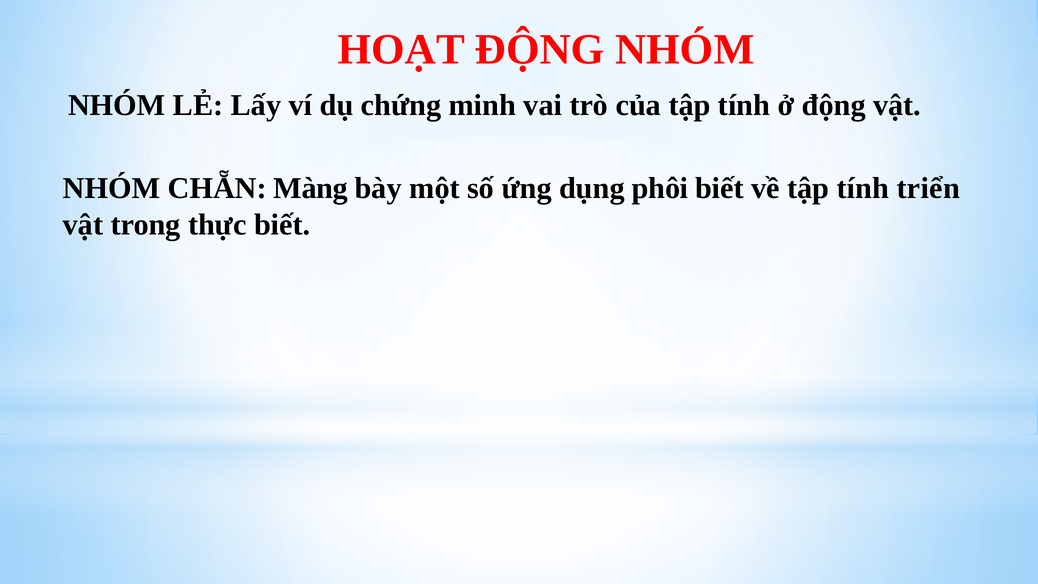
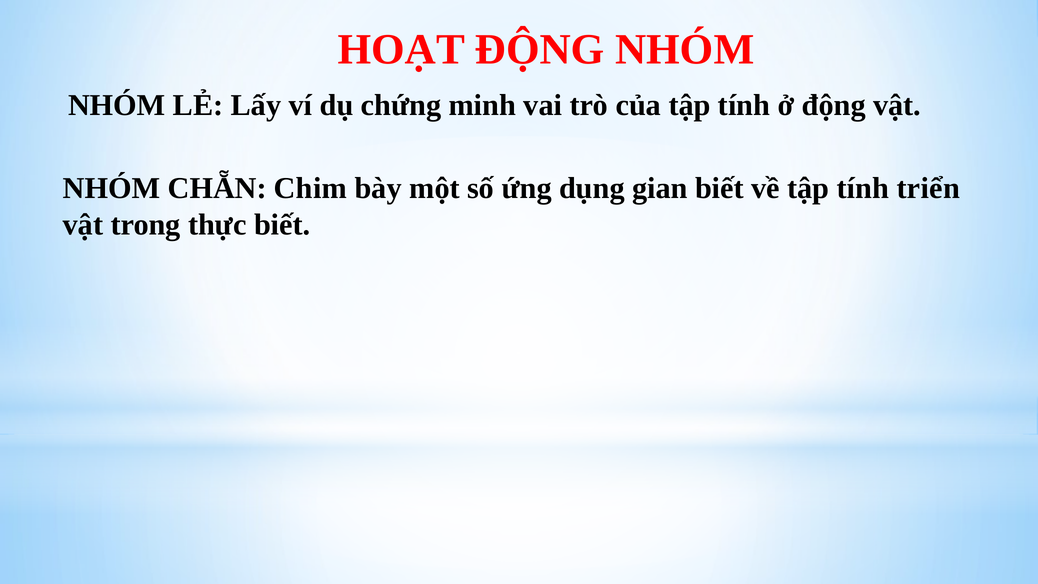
Màng: Màng -> Chim
phôi: phôi -> gian
